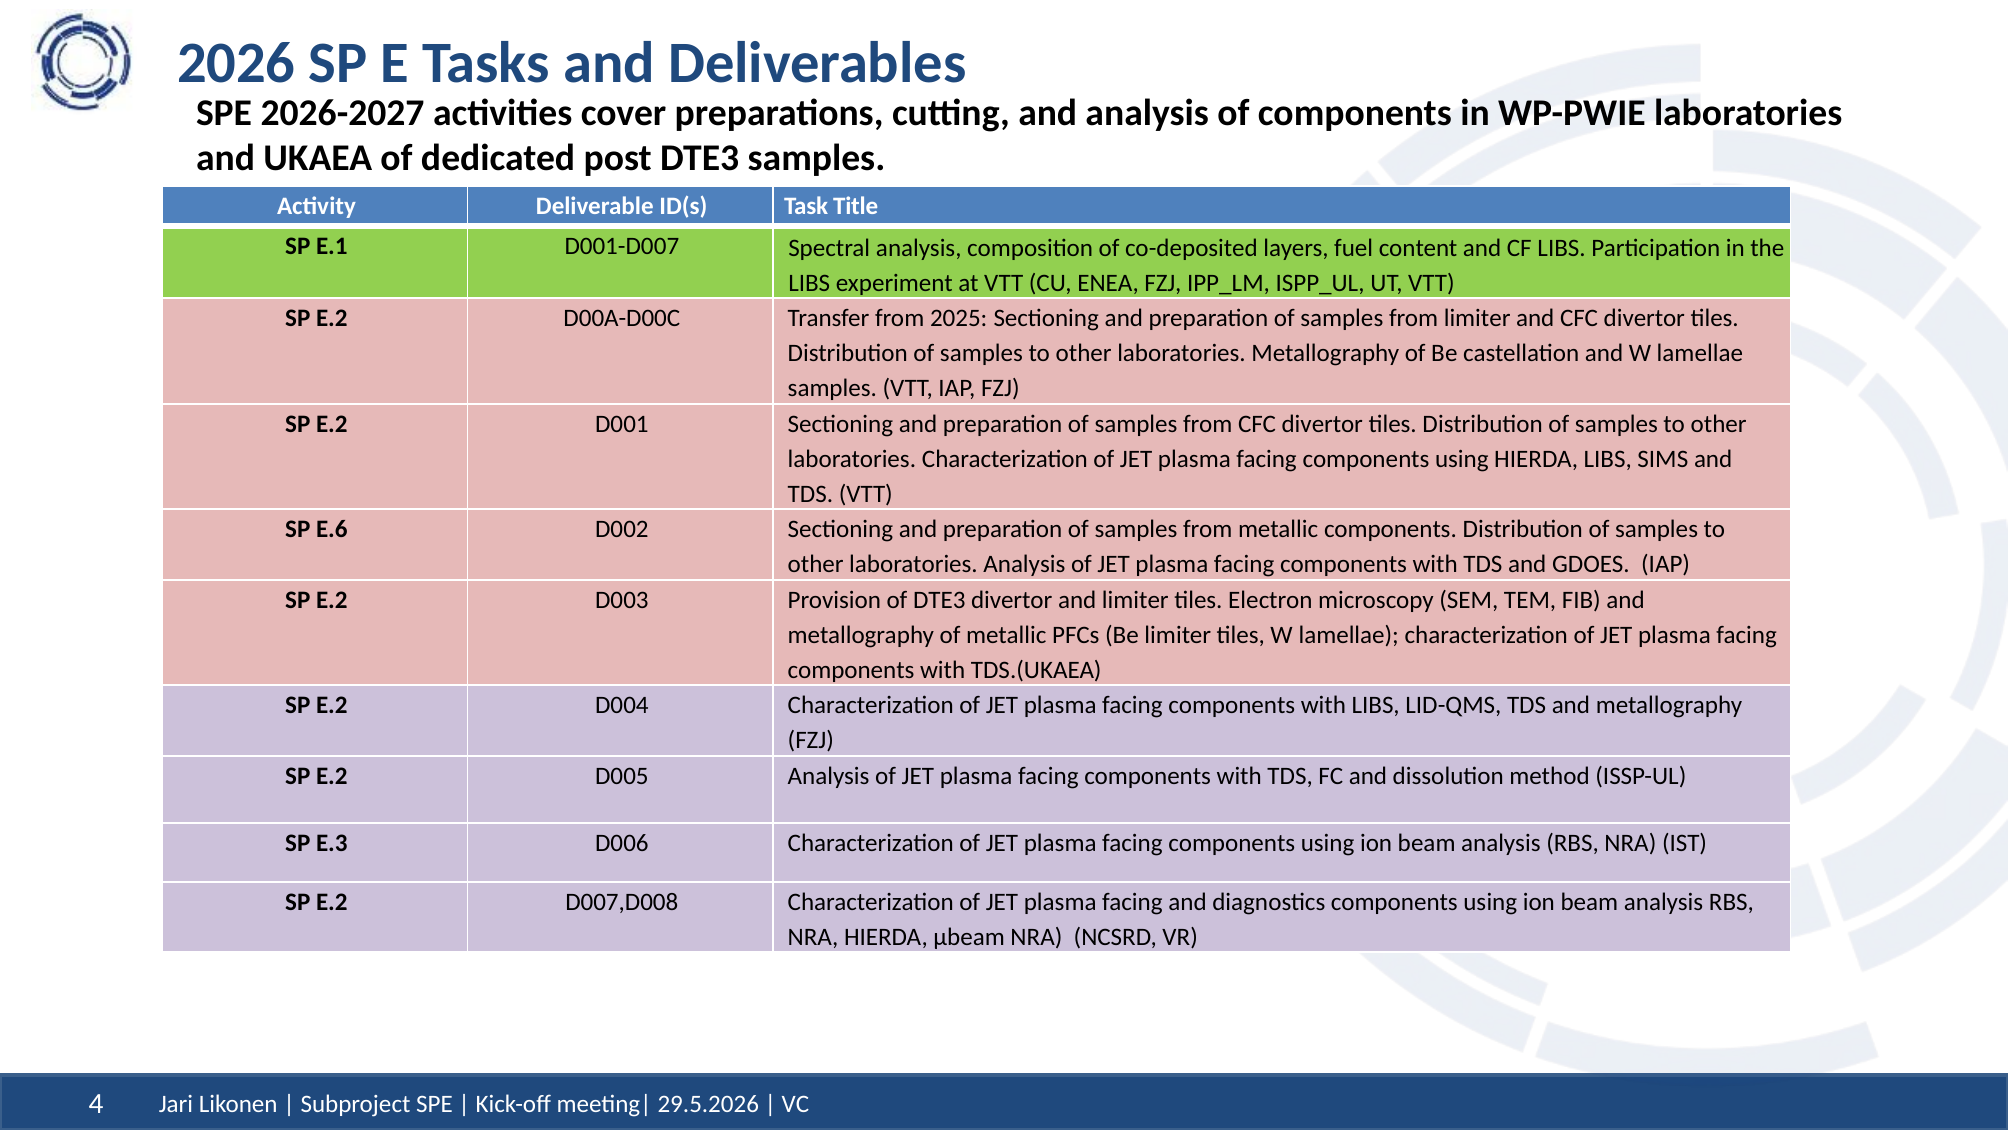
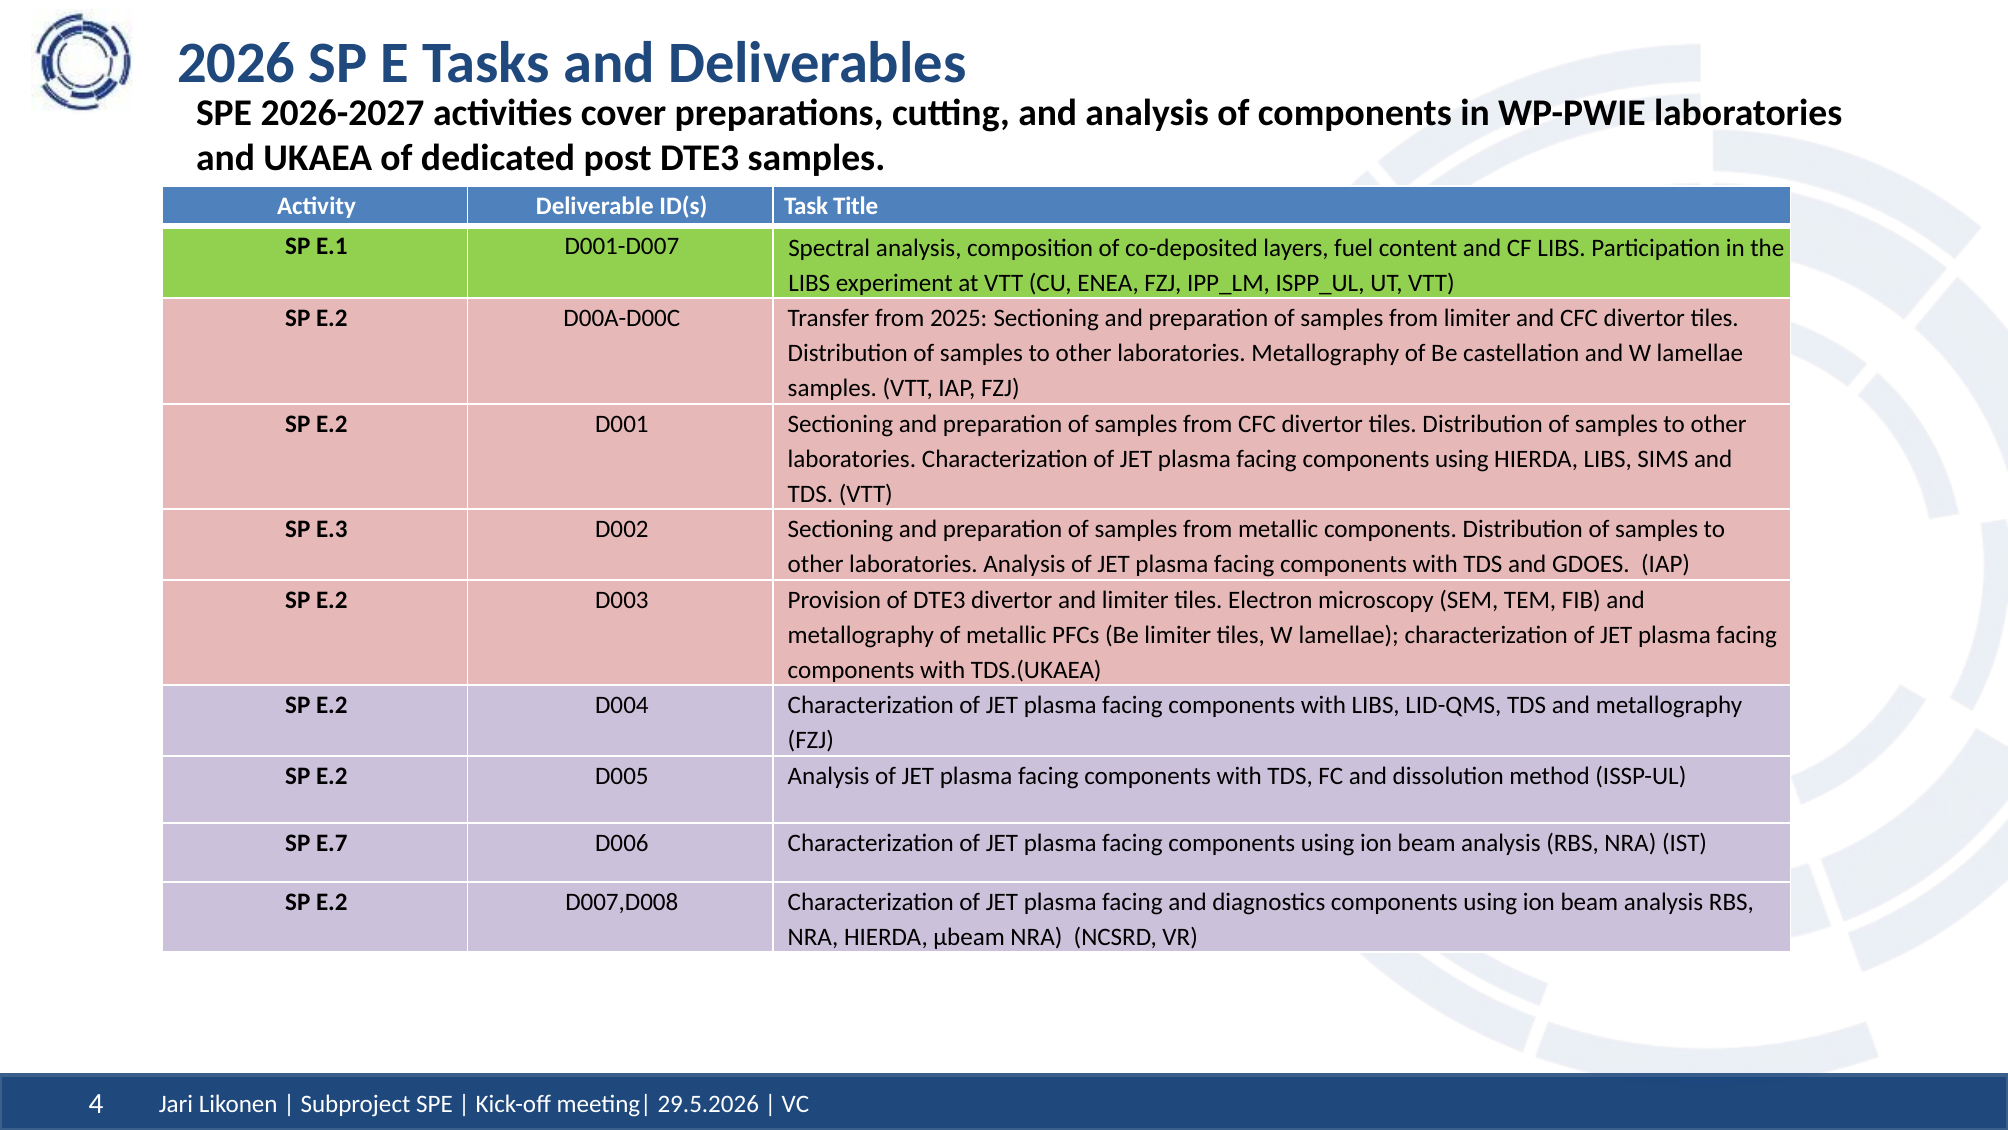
E.6: E.6 -> E.3
E.3: E.3 -> E.7
